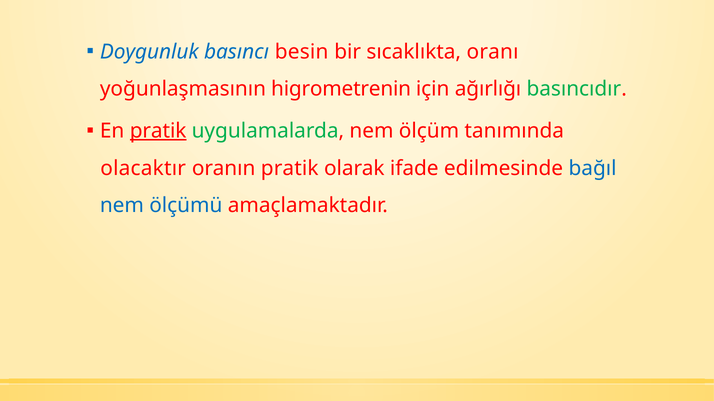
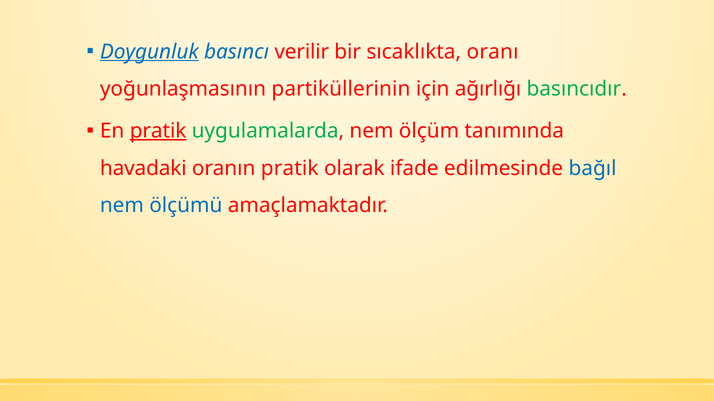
Doygunluk underline: none -> present
besin: besin -> verilir
higrometrenin: higrometrenin -> partiküllerinin
olacaktır: olacaktır -> havadaki
